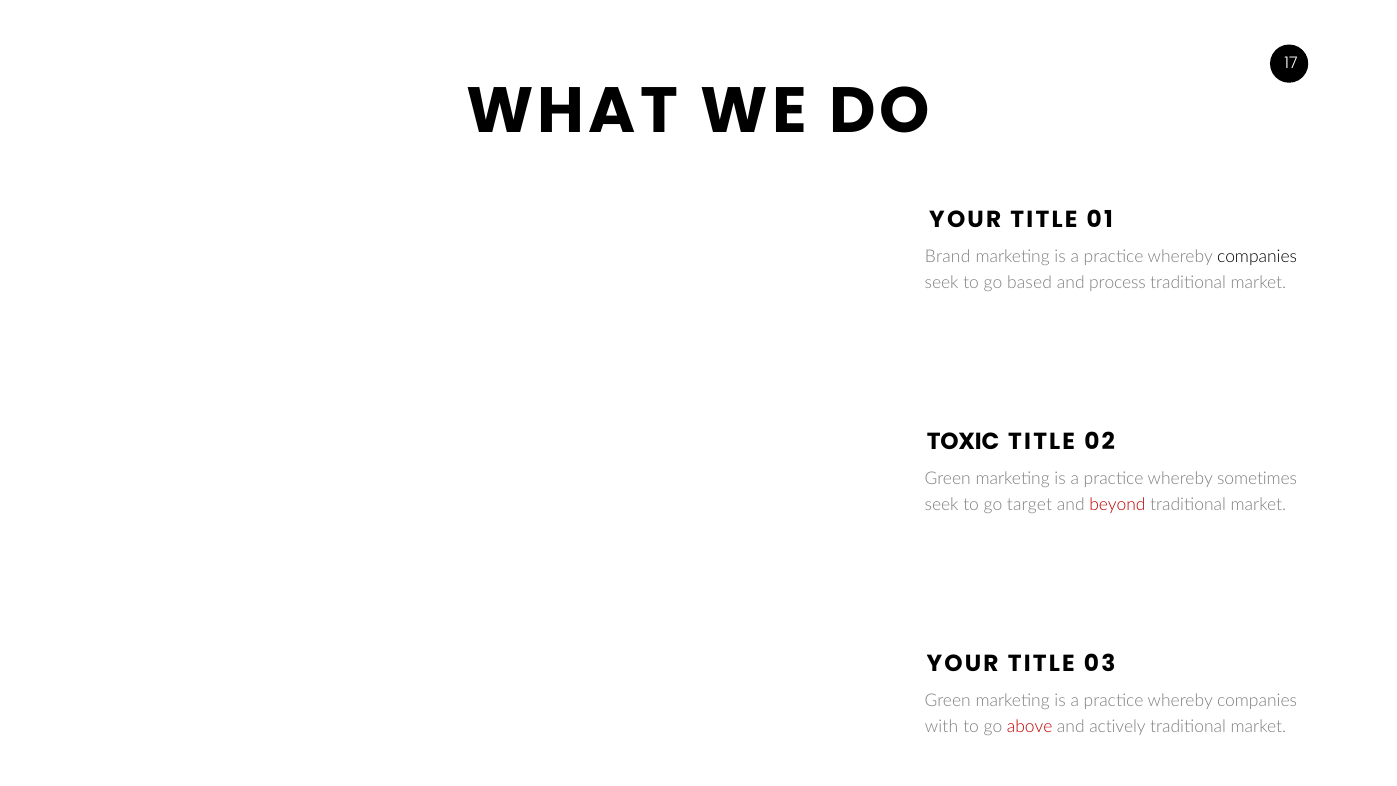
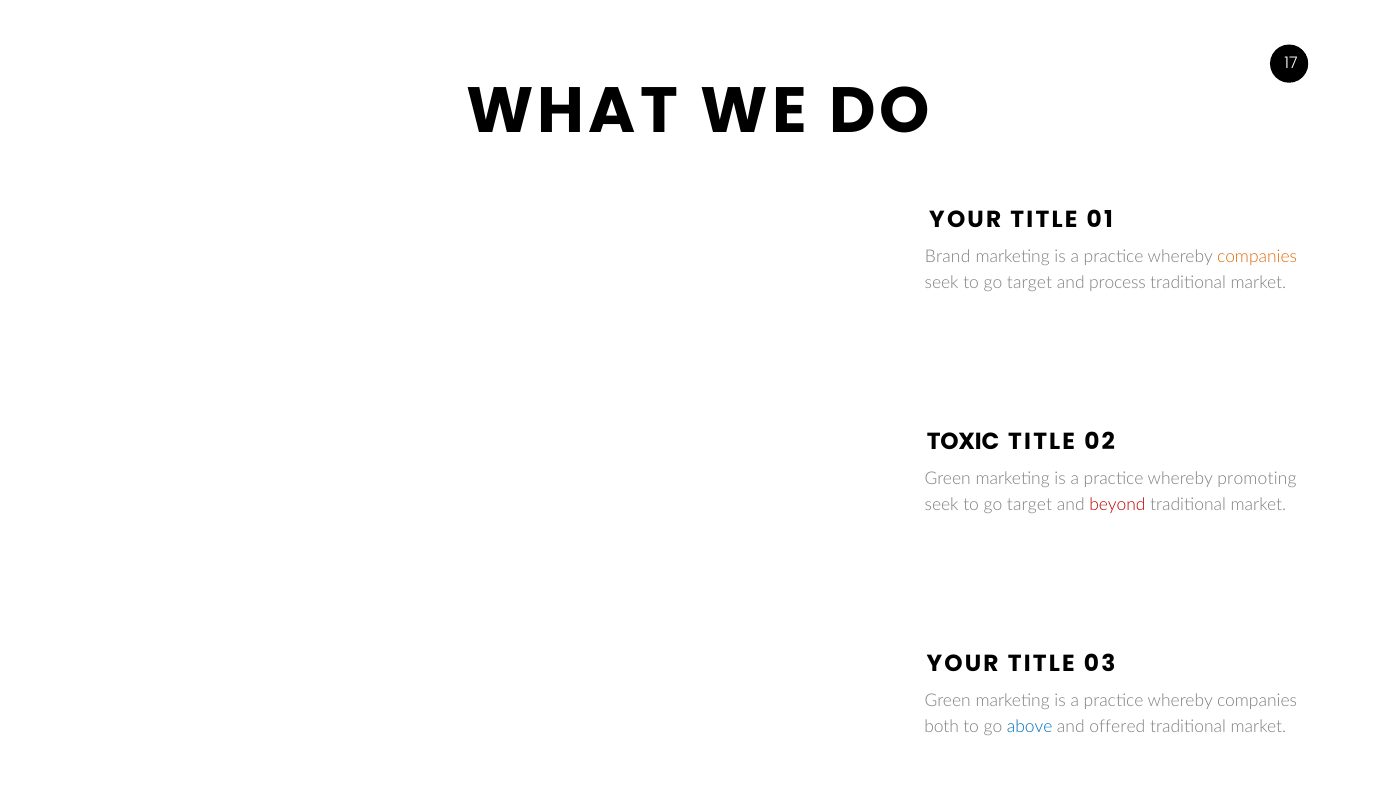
companies at (1257, 257) colour: black -> orange
based at (1030, 282): based -> target
sometimes: sometimes -> promoting
with: with -> both
above colour: red -> blue
actively: actively -> offered
